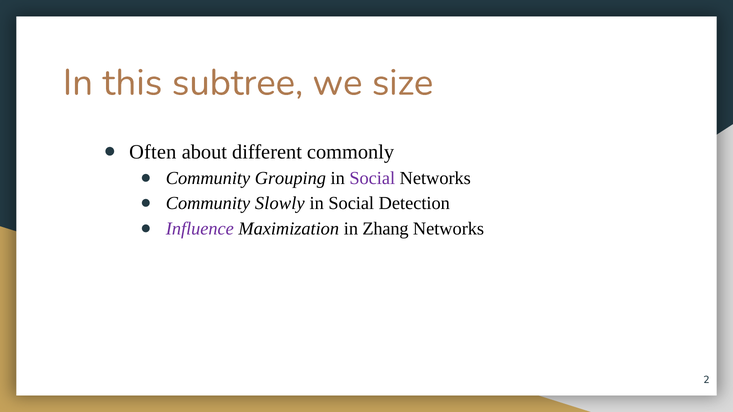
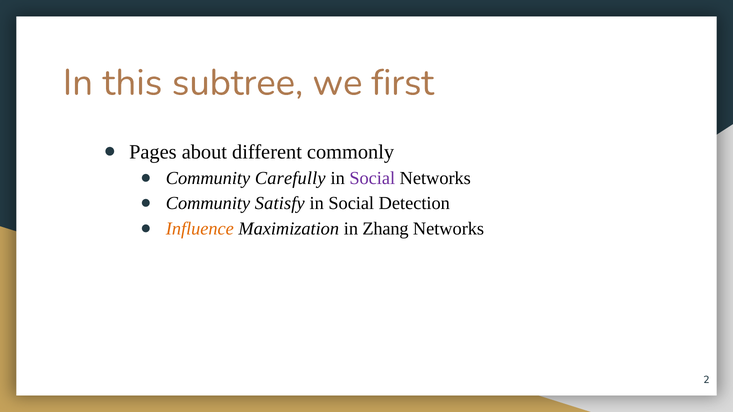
size: size -> first
Often: Often -> Pages
Grouping: Grouping -> Carefully
Slowly: Slowly -> Satisfy
Influence colour: purple -> orange
